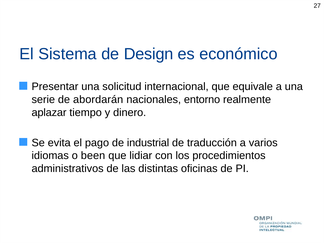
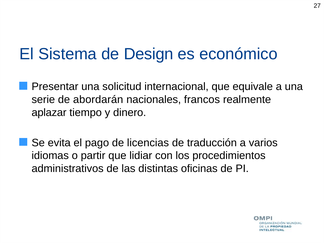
entorno: entorno -> francos
industrial: industrial -> licencias
been: been -> partir
